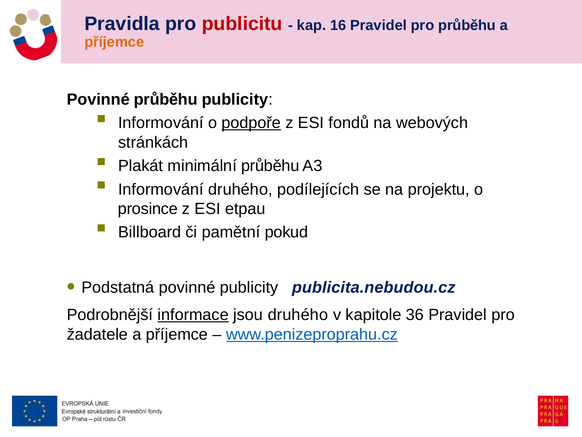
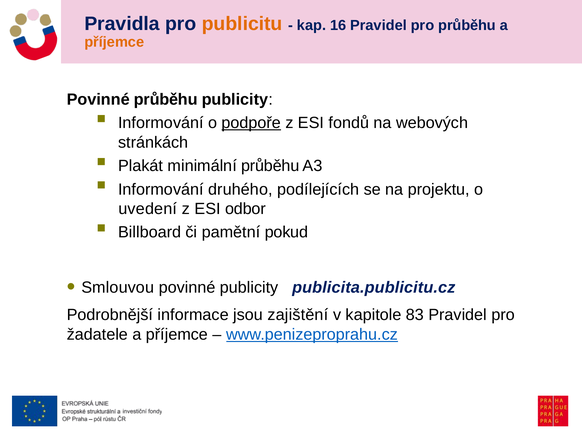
publicitu colour: red -> orange
prosince: prosince -> uvedení
etpau: etpau -> odbor
Podstatná: Podstatná -> Smlouvou
publicita.nebudou.cz: publicita.nebudou.cz -> publicita.publicitu.cz
informace underline: present -> none
jsou druhého: druhého -> zajištění
36: 36 -> 83
